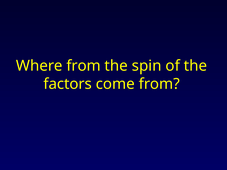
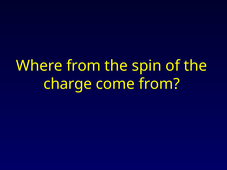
factors: factors -> charge
